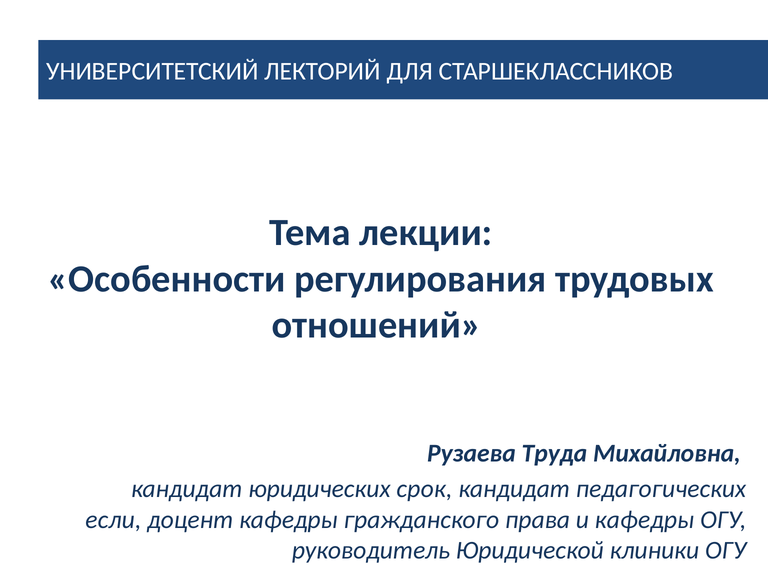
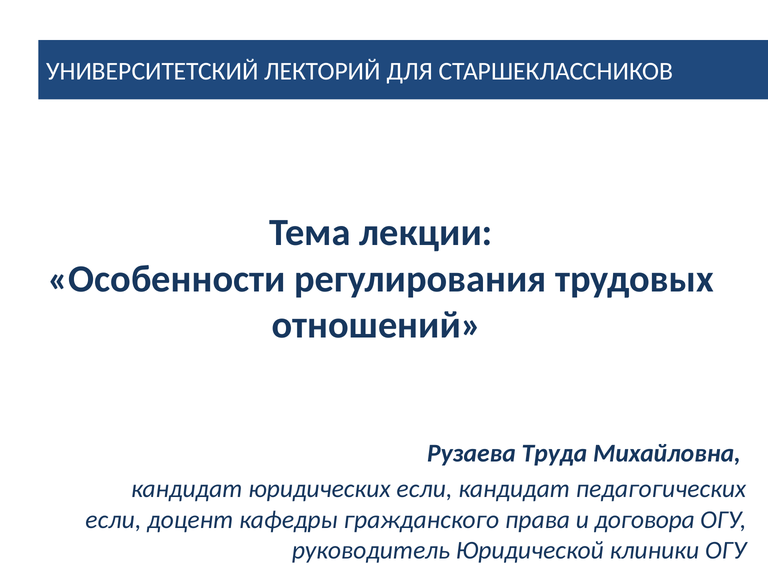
юридических срок: срок -> если
и кафедры: кафедры -> договора
